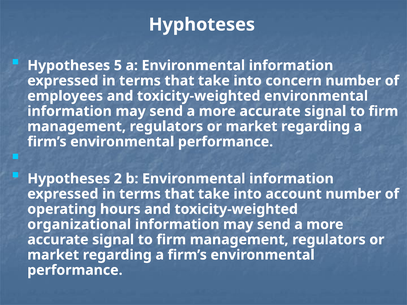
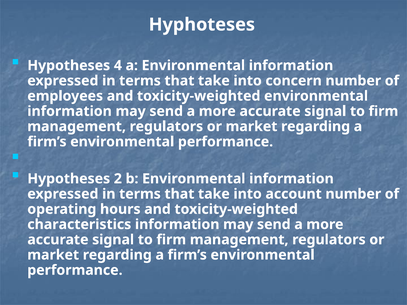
5: 5 -> 4
organizational: organizational -> characteristics
